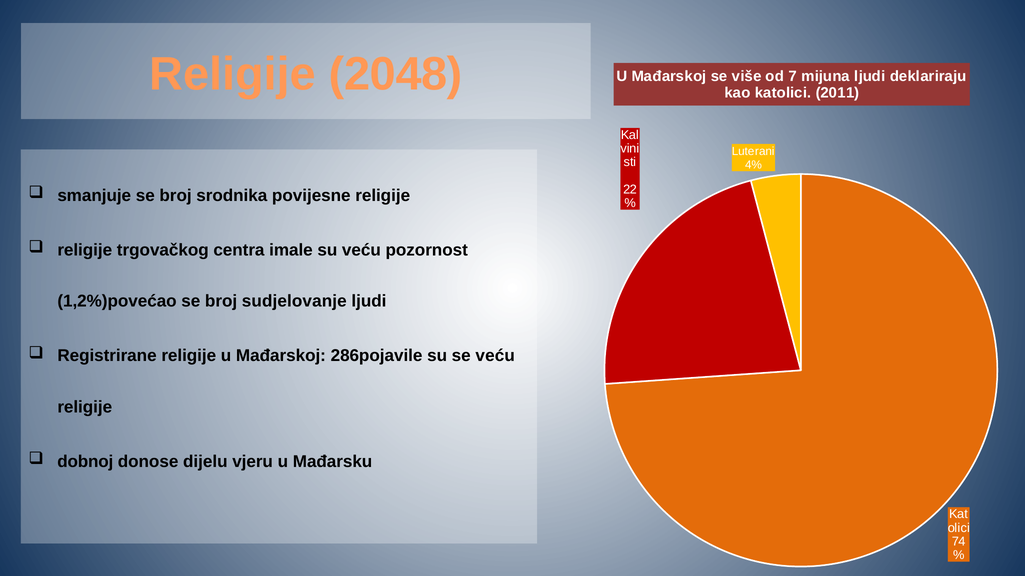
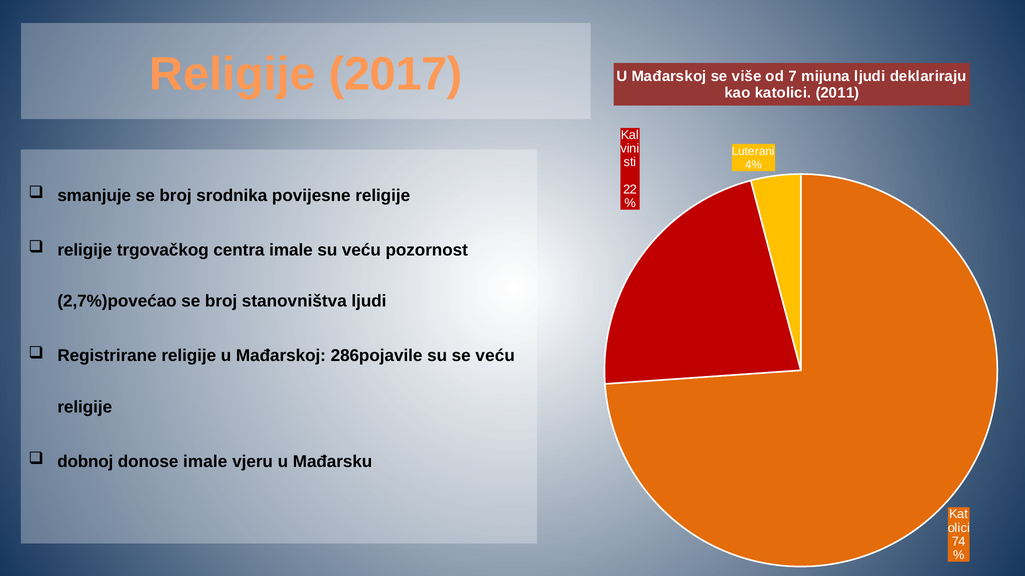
2048: 2048 -> 2017
1,2%)povećao: 1,2%)povećao -> 2,7%)povećao
sudjelovanje: sudjelovanje -> stanovništva
donose dijelu: dijelu -> imale
